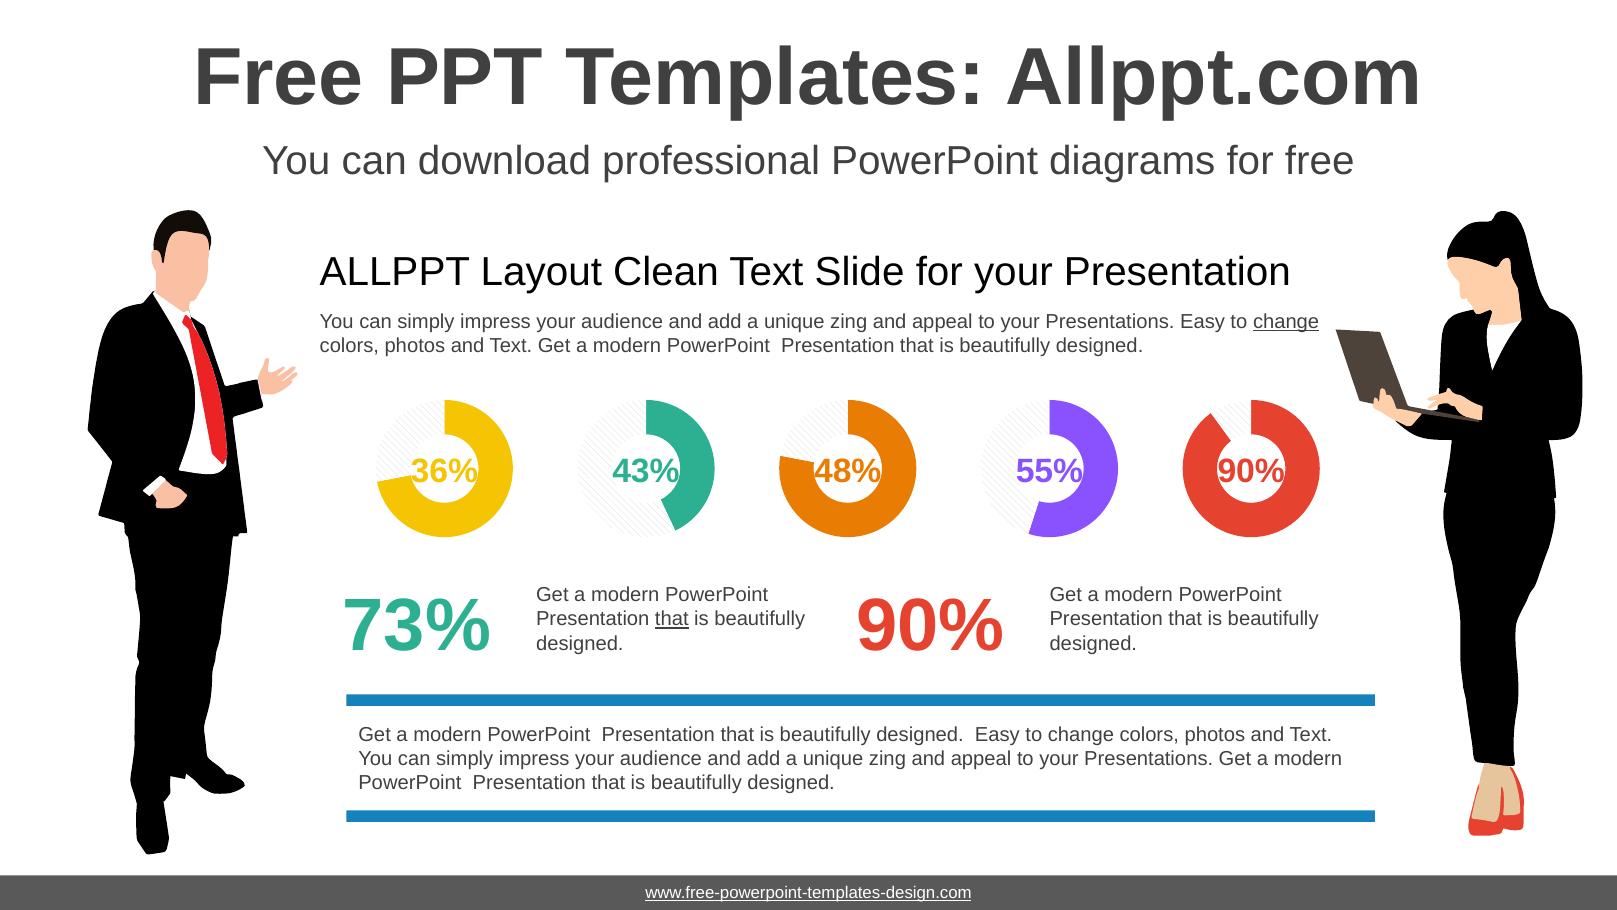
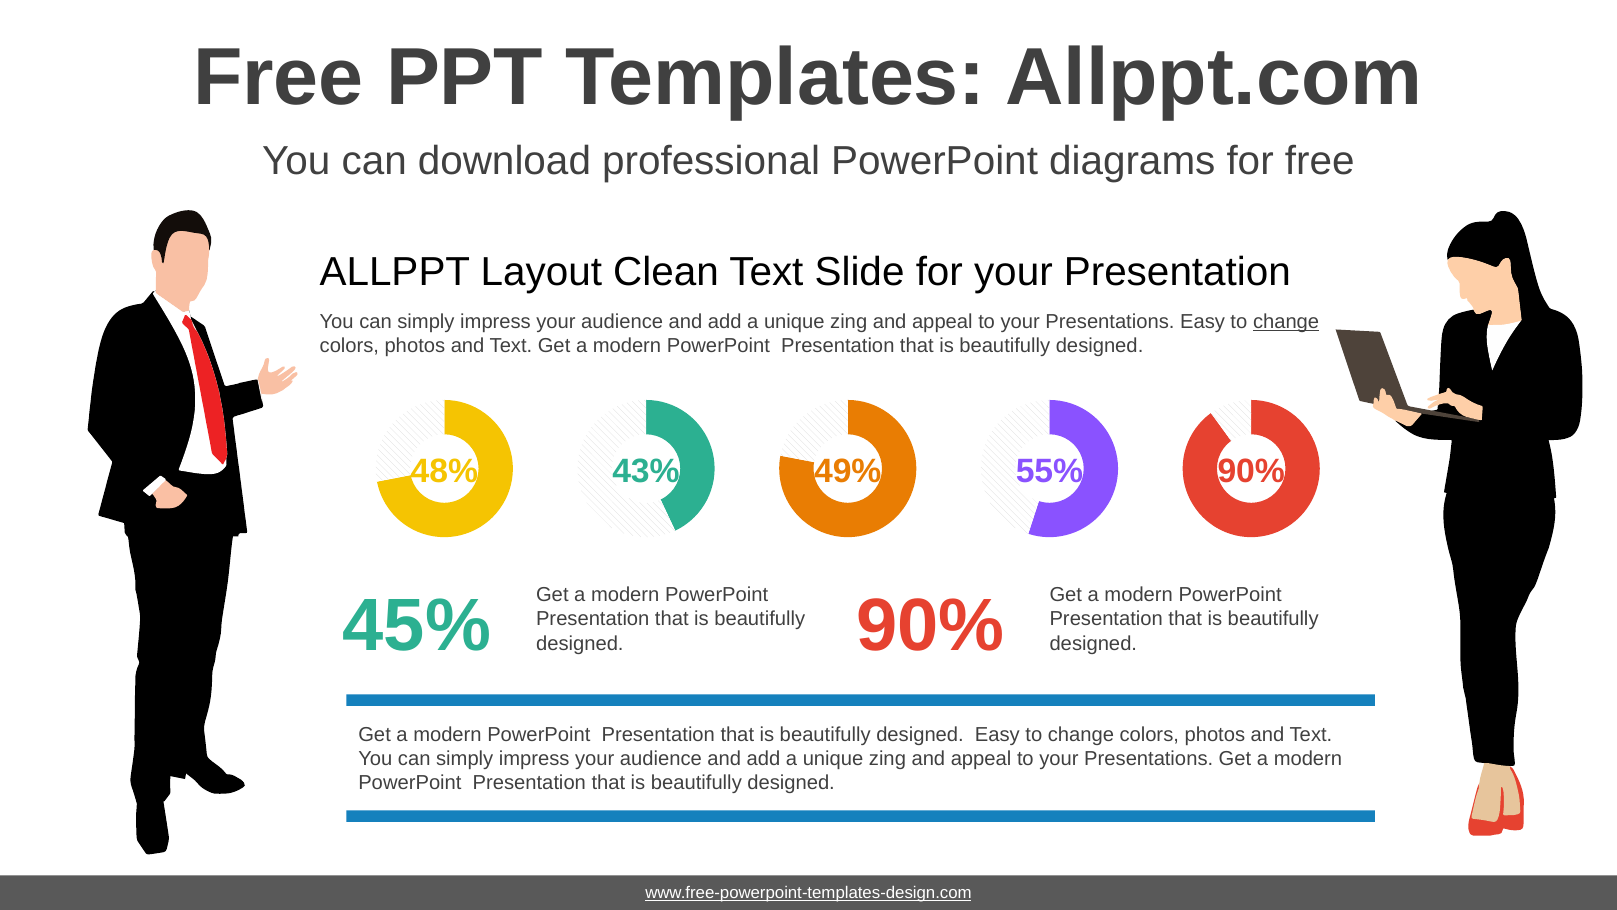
36%: 36% -> 48%
48%: 48% -> 49%
73%: 73% -> 45%
that at (672, 619) underline: present -> none
